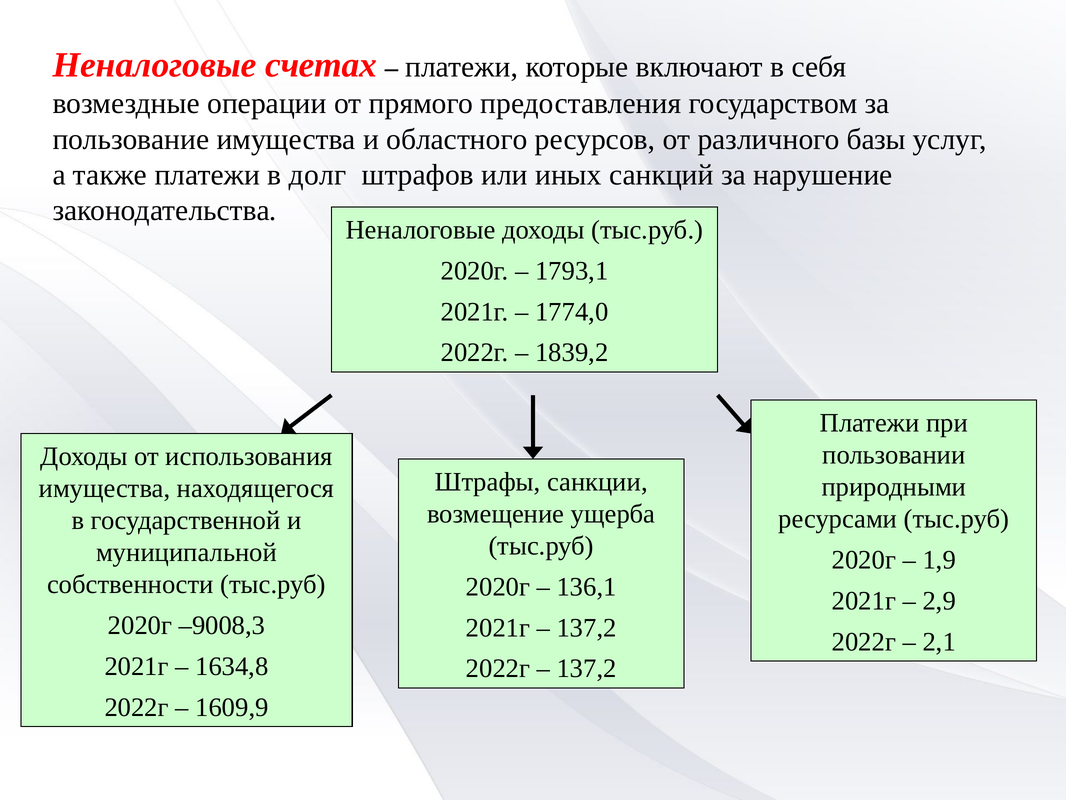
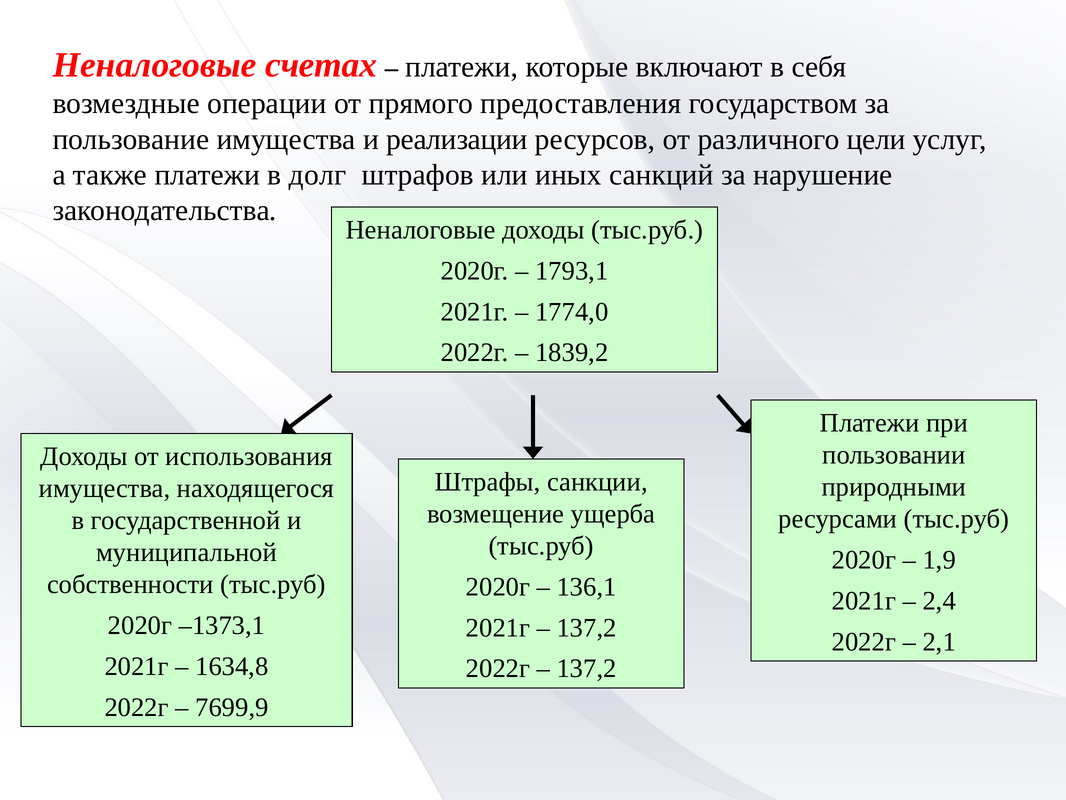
областного: областного -> реализации
базы: базы -> цели
2,9: 2,9 -> 2,4
–9008,3: –9008,3 -> –1373,1
1609,9: 1609,9 -> 7699,9
